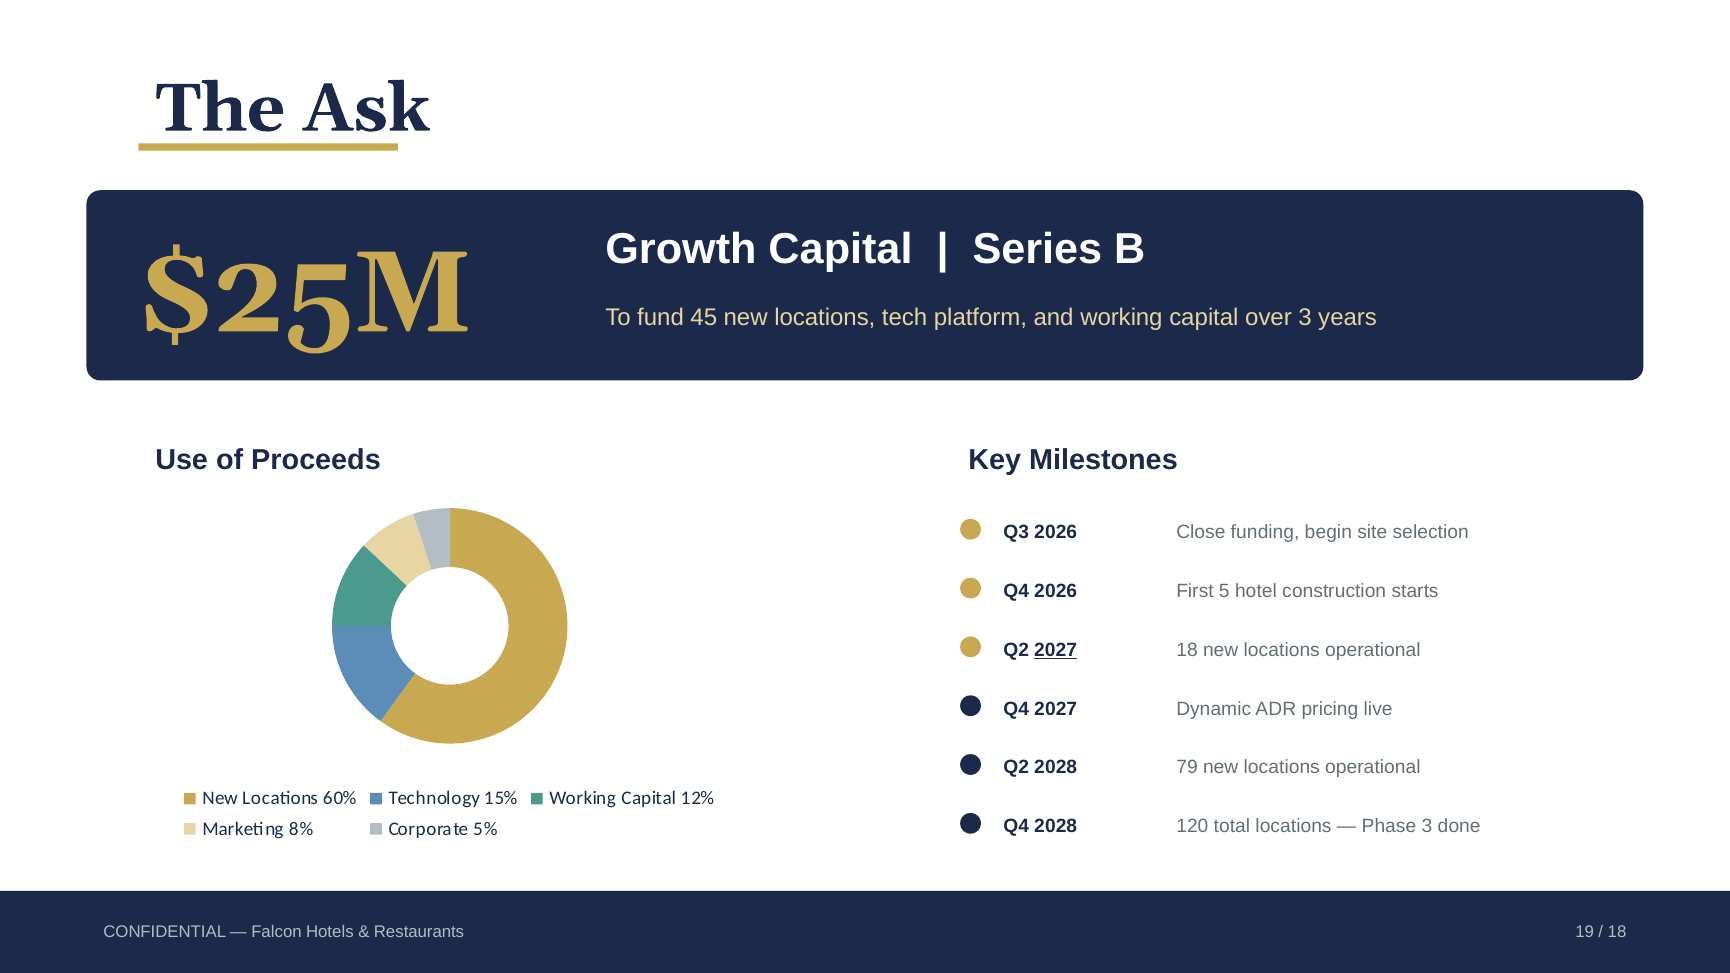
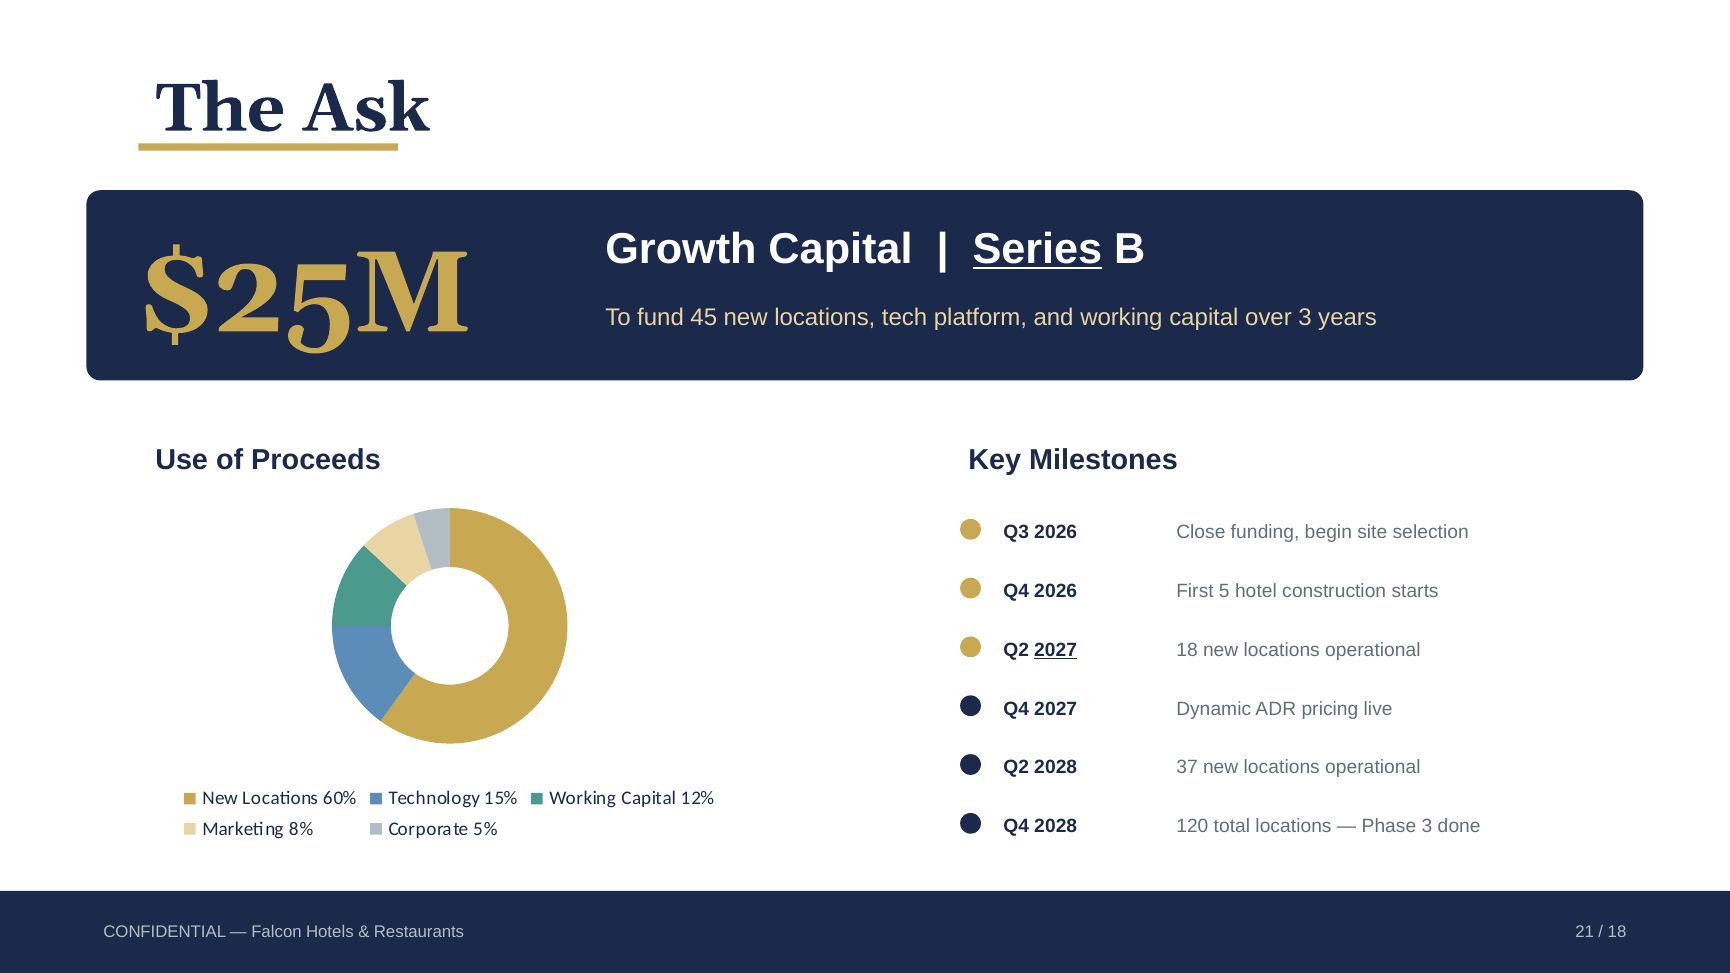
Series underline: none -> present
79: 79 -> 37
19: 19 -> 21
